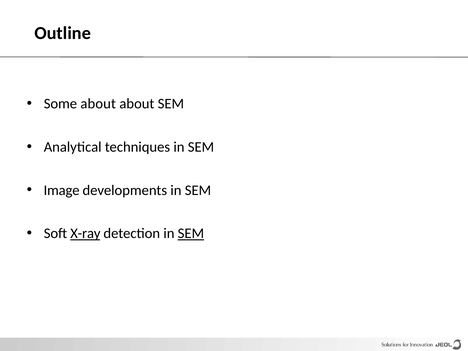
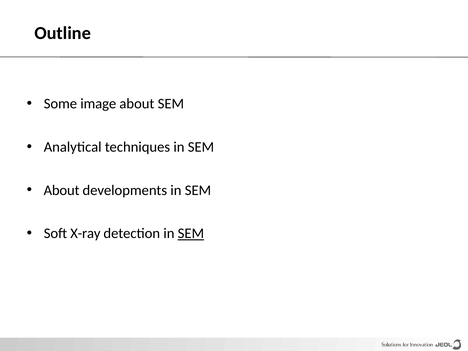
Some about: about -> image
Image at (62, 190): Image -> About
X-ray underline: present -> none
